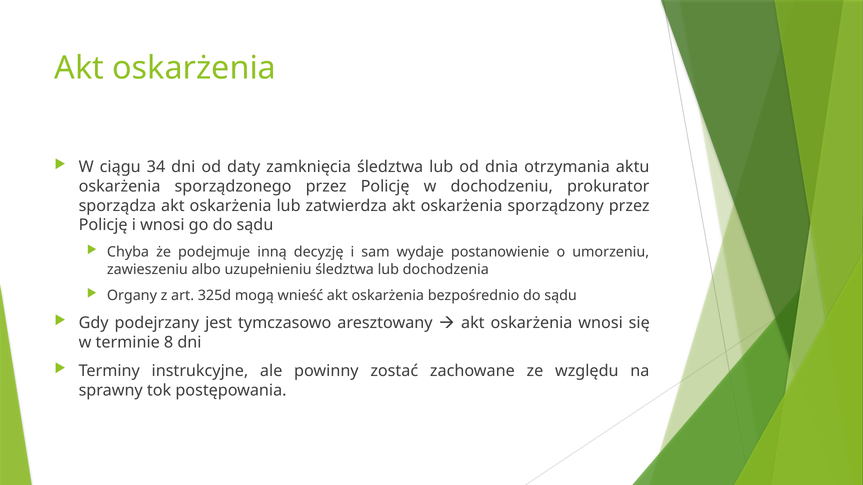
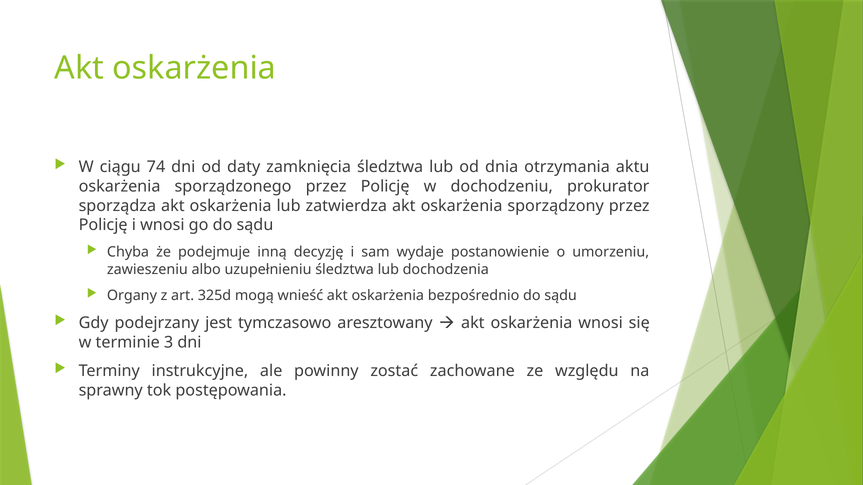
34: 34 -> 74
8: 8 -> 3
